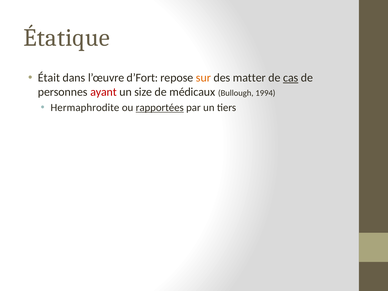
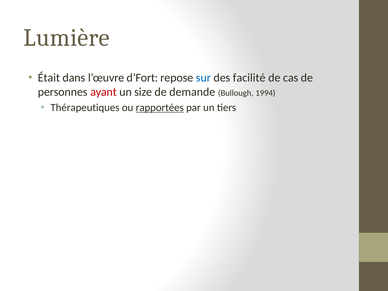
Étatique: Étatique -> Lumière
sur colour: orange -> blue
matter: matter -> facilité
cas underline: present -> none
médicaux: médicaux -> demande
Hermaphrodite: Hermaphrodite -> Thérapeutiques
